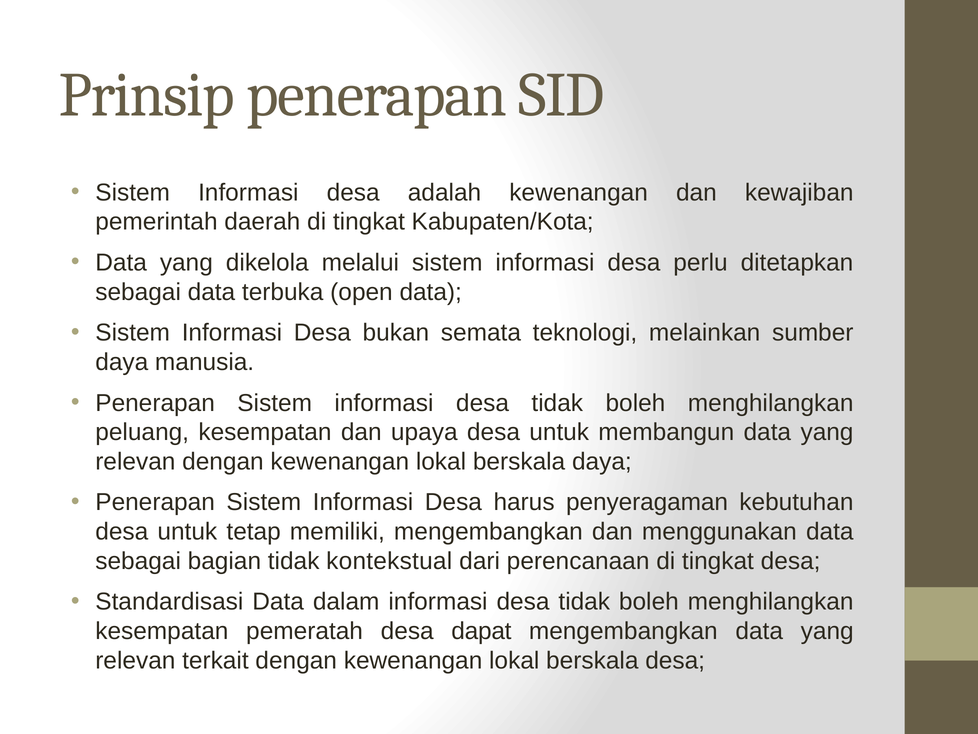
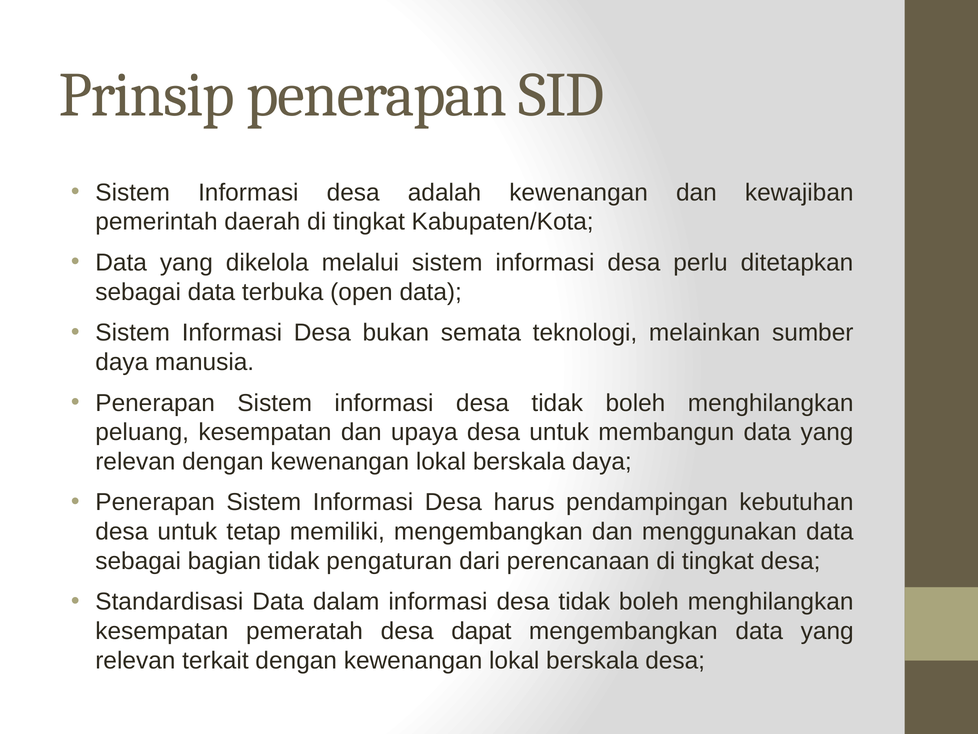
penyeragaman: penyeragaman -> pendampingan
kontekstual: kontekstual -> pengaturan
